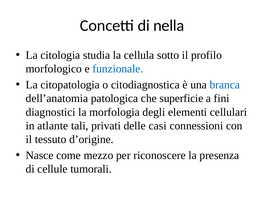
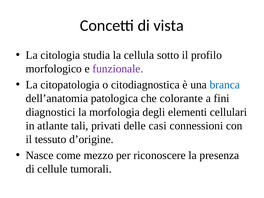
nella: nella -> vista
funzionale colour: blue -> purple
superficie: superficie -> colorante
